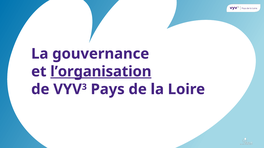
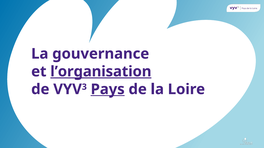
Pays underline: none -> present
